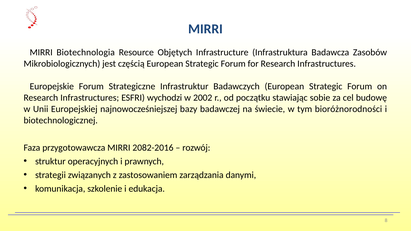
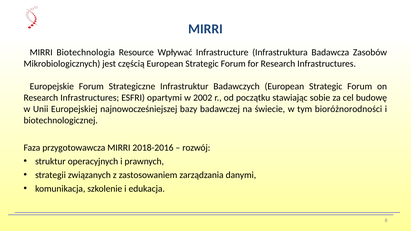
Objętych: Objętych -> Wpływać
wychodzi: wychodzi -> opartymi
2082-2016: 2082-2016 -> 2018-2016
